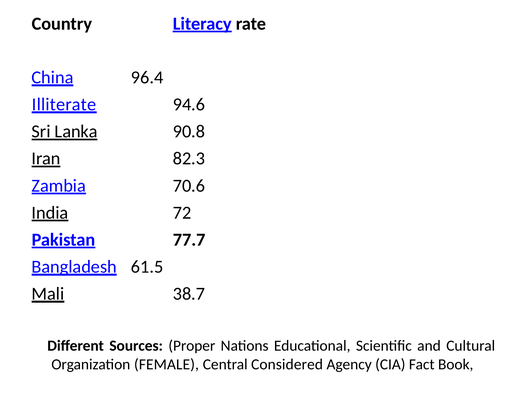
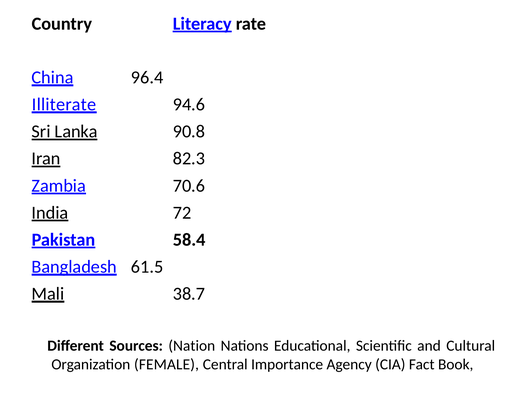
77.7: 77.7 -> 58.4
Proper: Proper -> Nation
Considered: Considered -> Importance
